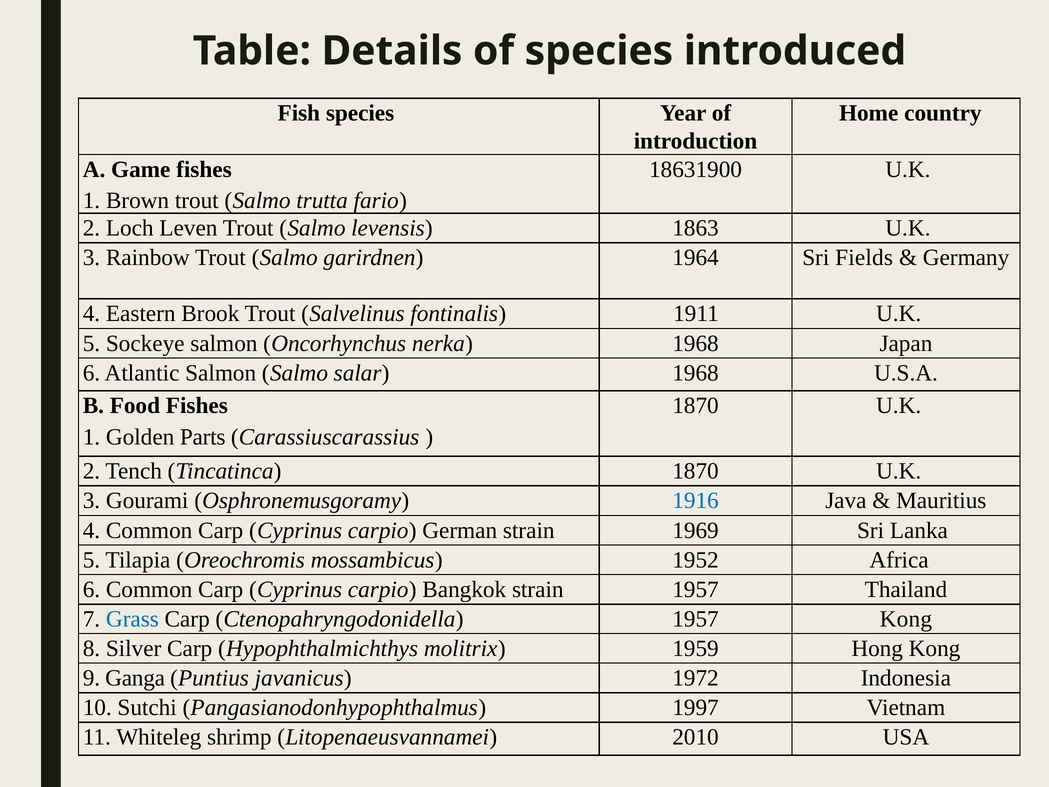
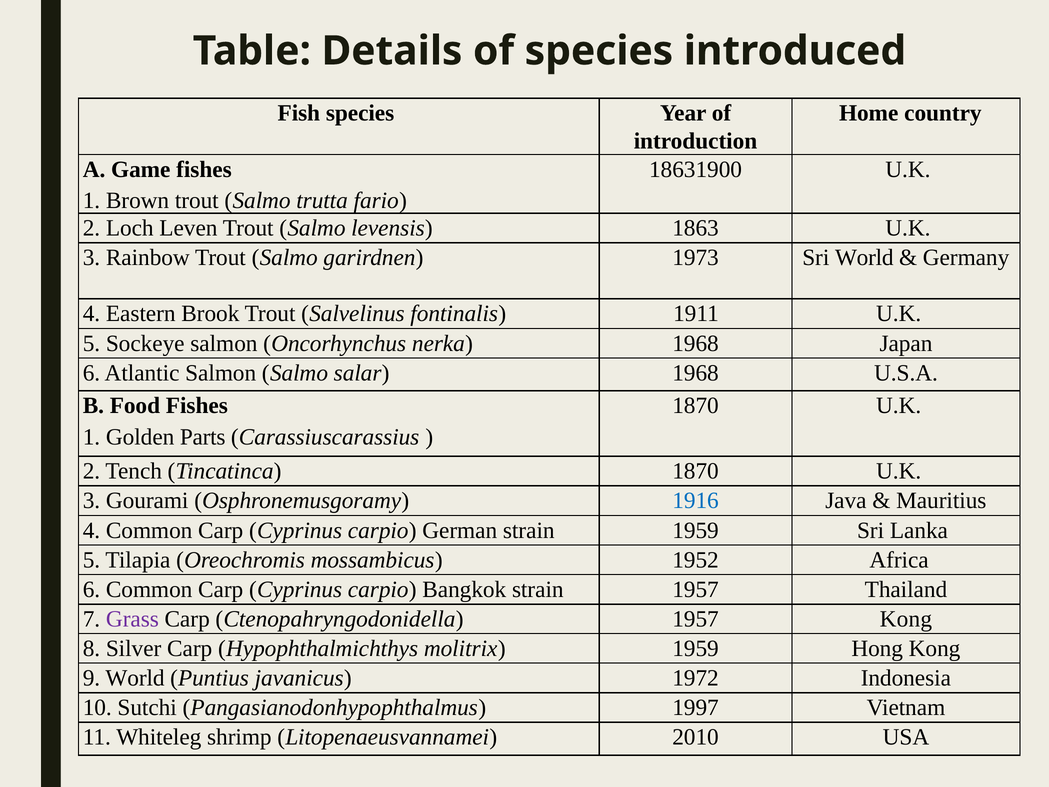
1964: 1964 -> 1973
Sri Fields: Fields -> World
strain 1969: 1969 -> 1959
Grass colour: blue -> purple
9 Ganga: Ganga -> World
